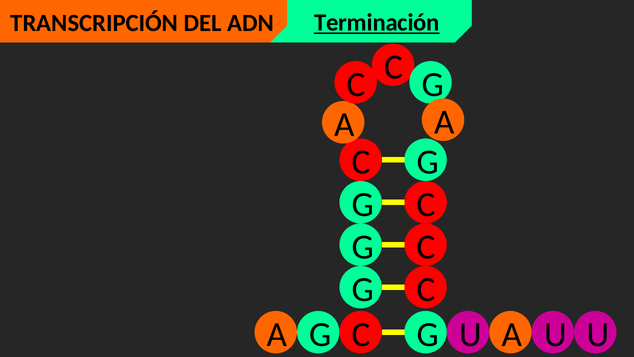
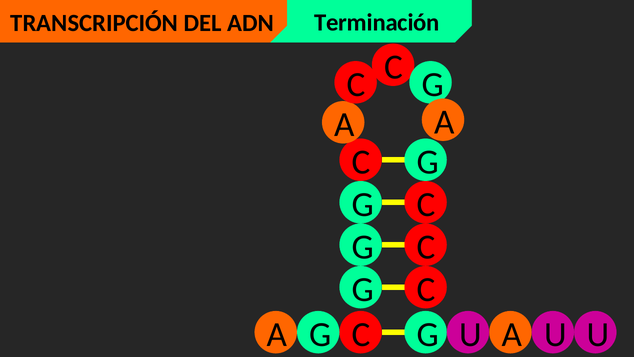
Terminación underline: present -> none
